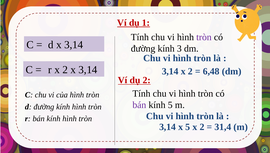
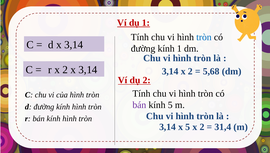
tròn at (204, 37) colour: purple -> blue
kính 3: 3 -> 1
6,48: 6,48 -> 5,68
